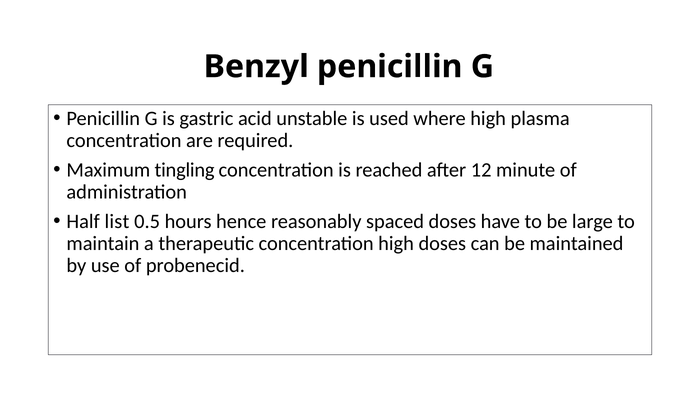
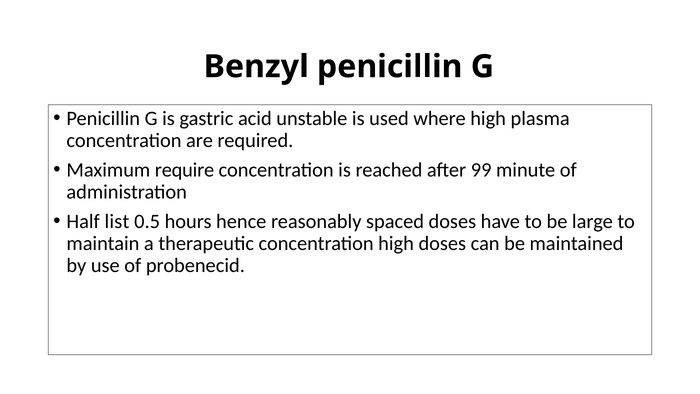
tingling: tingling -> require
12: 12 -> 99
